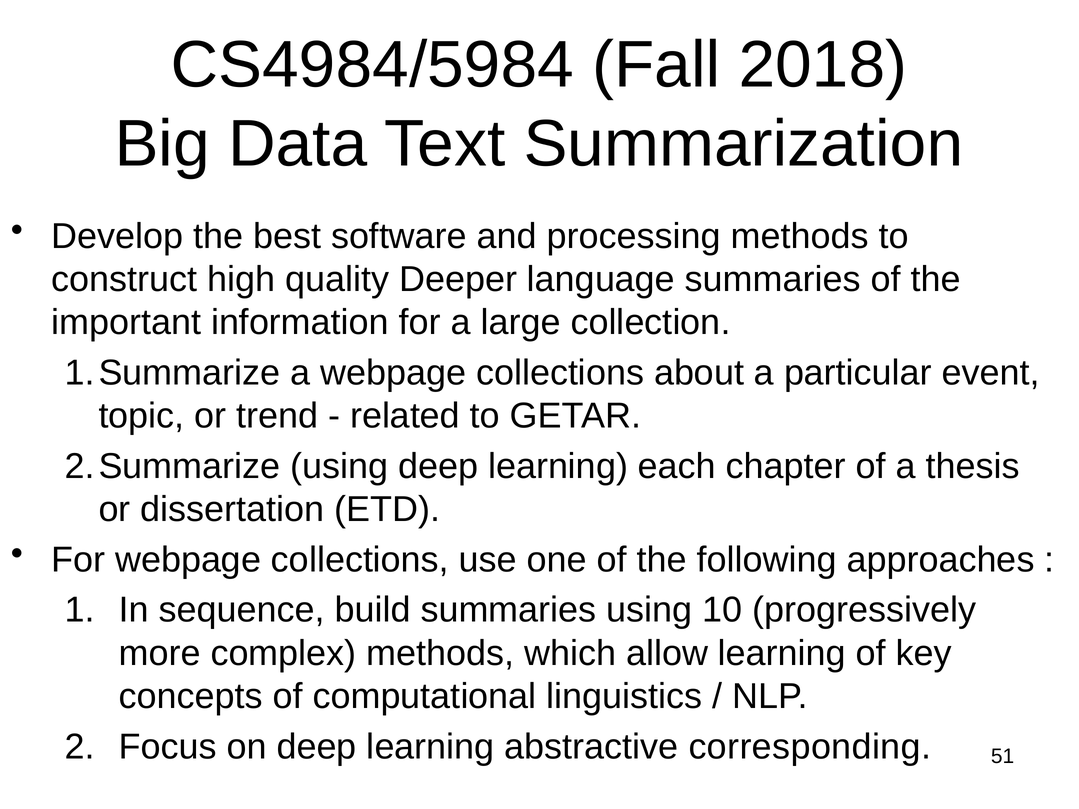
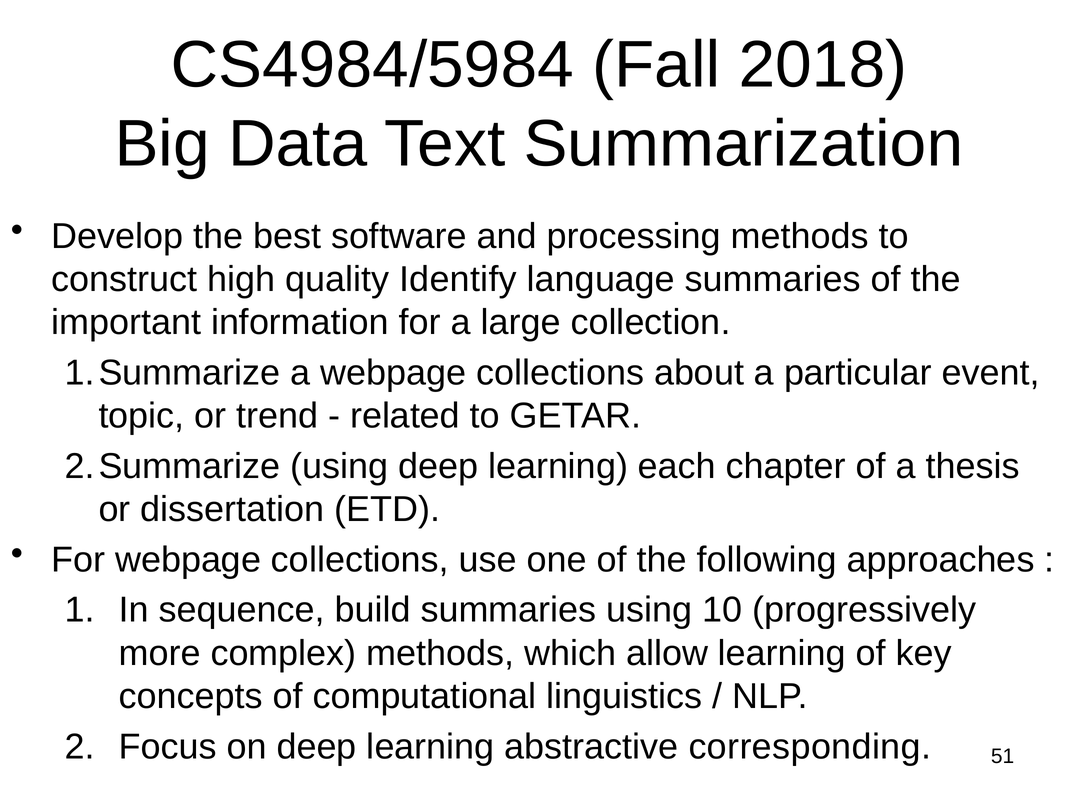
Deeper: Deeper -> Identify
